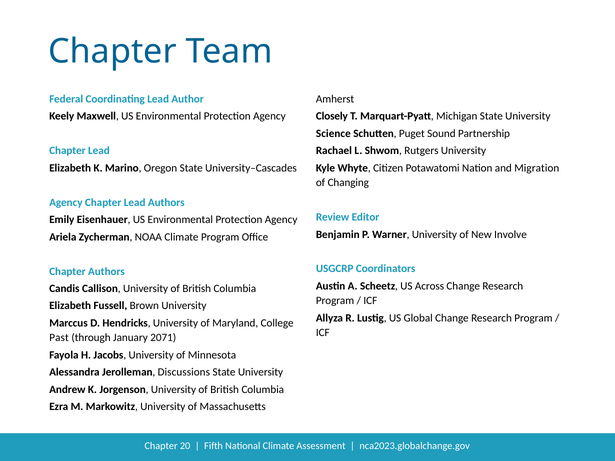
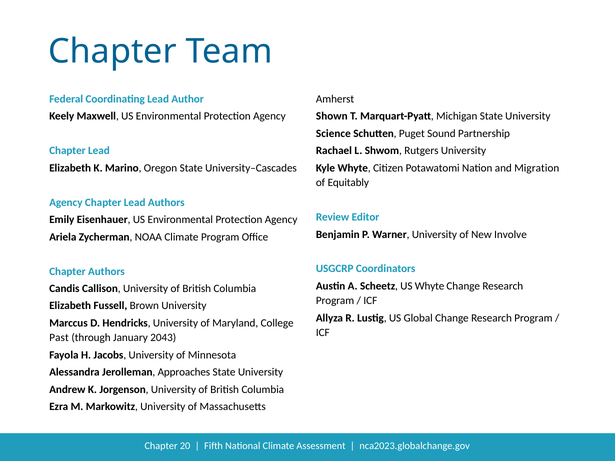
Closely: Closely -> Shown
Changing: Changing -> Equitably
US Across: Across -> Whyte
2071: 2071 -> 2043
Discussions: Discussions -> Approaches
